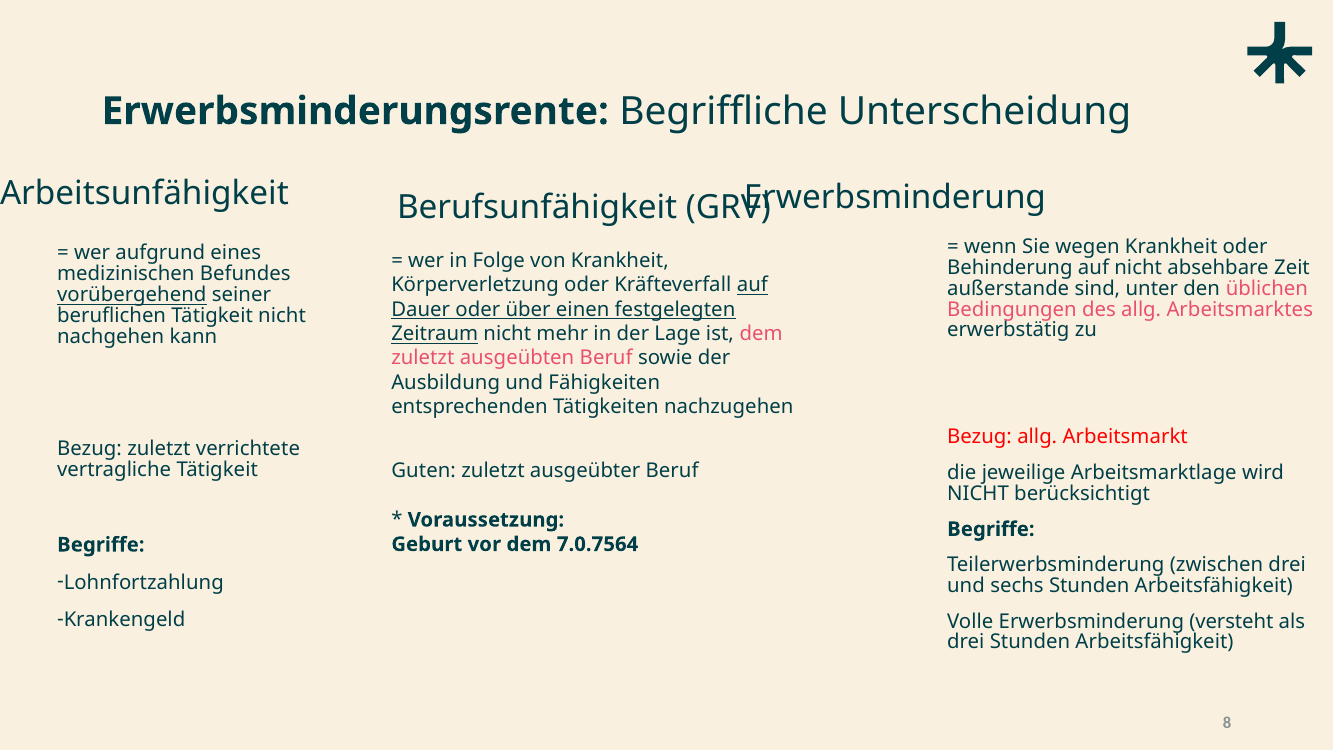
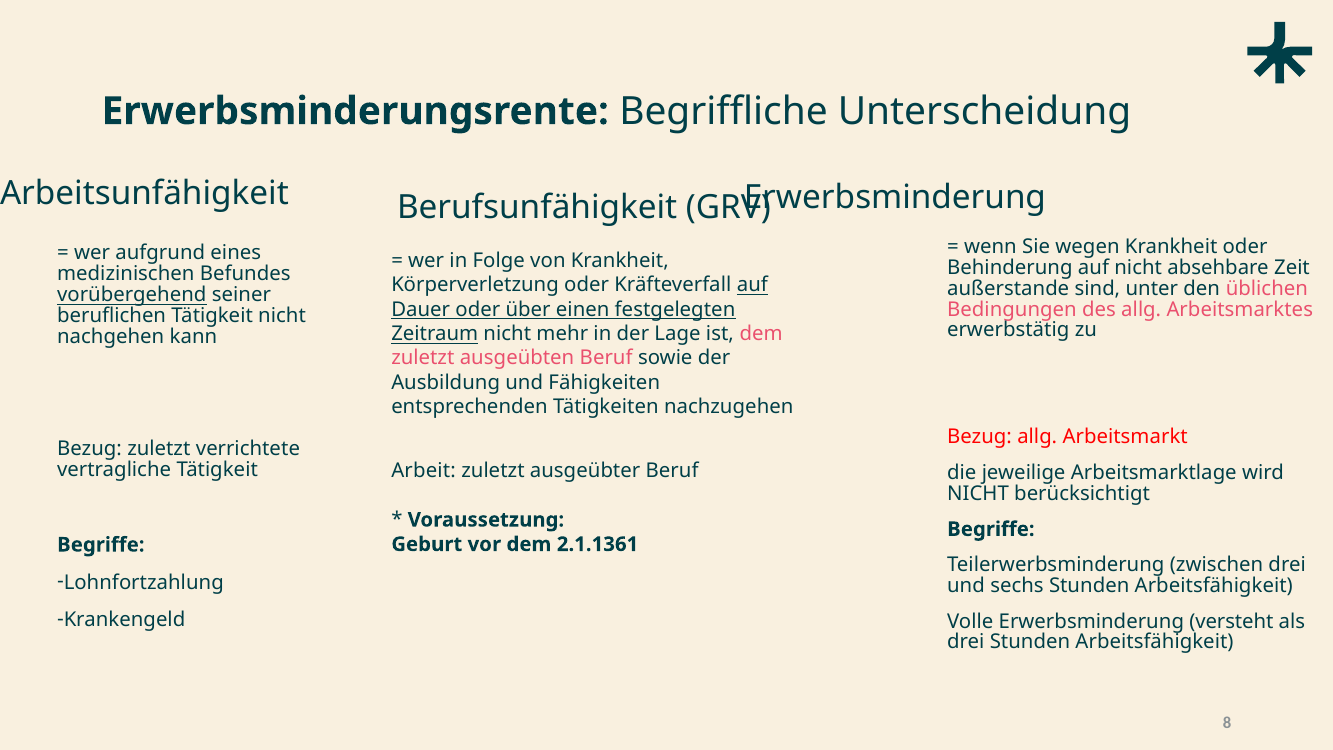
Guten: Guten -> Arbeit
7.0.7564: 7.0.7564 -> 2.1.1361
